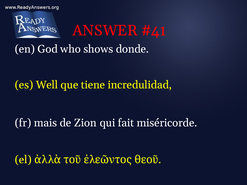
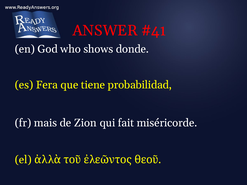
Well: Well -> Fera
incredulidad: incredulidad -> probabilidad
